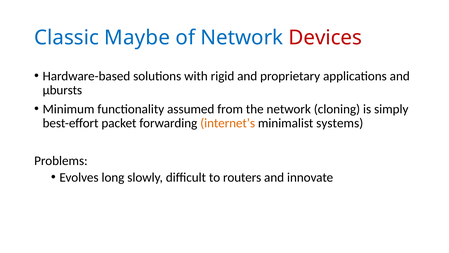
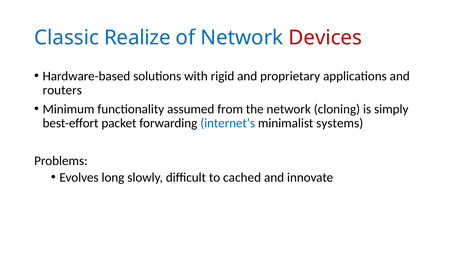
Maybe: Maybe -> Realize
µbursts: µbursts -> routers
internet’s colour: orange -> blue
routers: routers -> cached
